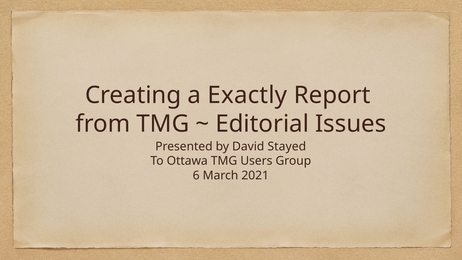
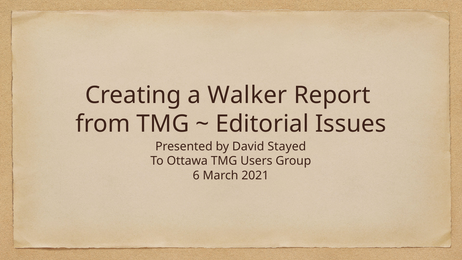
Exactly: Exactly -> Walker
